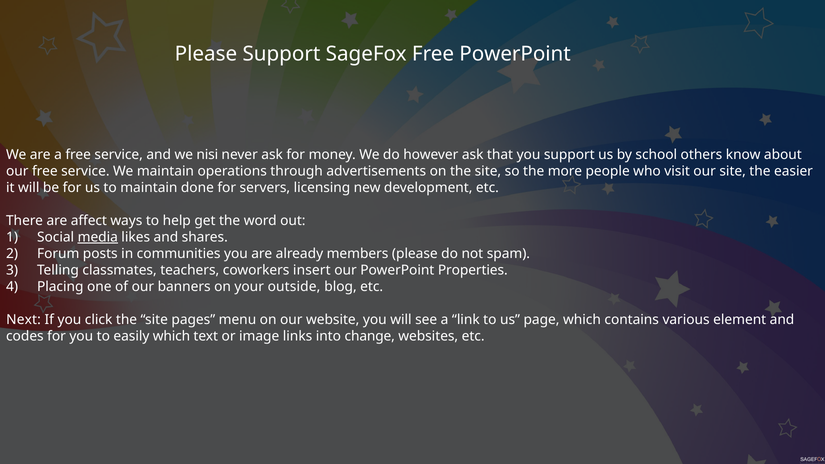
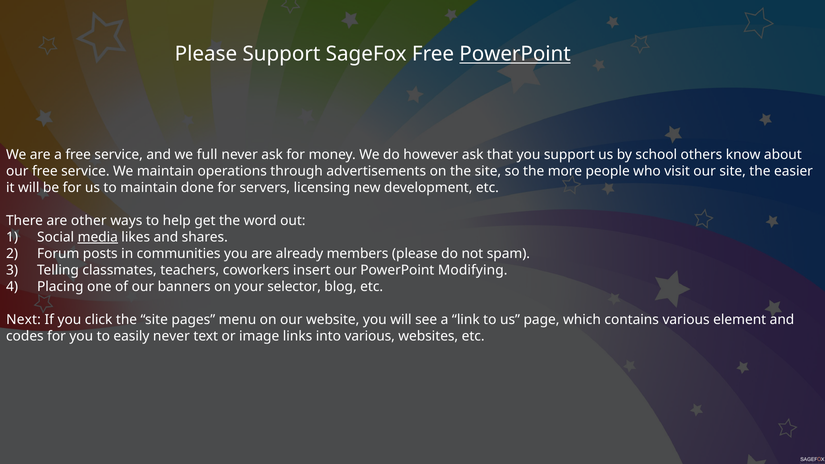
PowerPoint at (515, 54) underline: none -> present
nisi: nisi -> full
affect: affect -> other
Properties: Properties -> Modifying
outside: outside -> selector
easily which: which -> never
into change: change -> various
